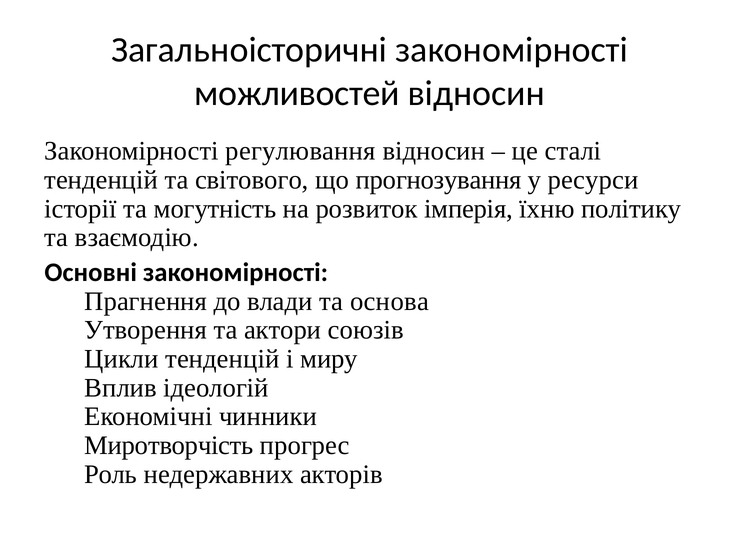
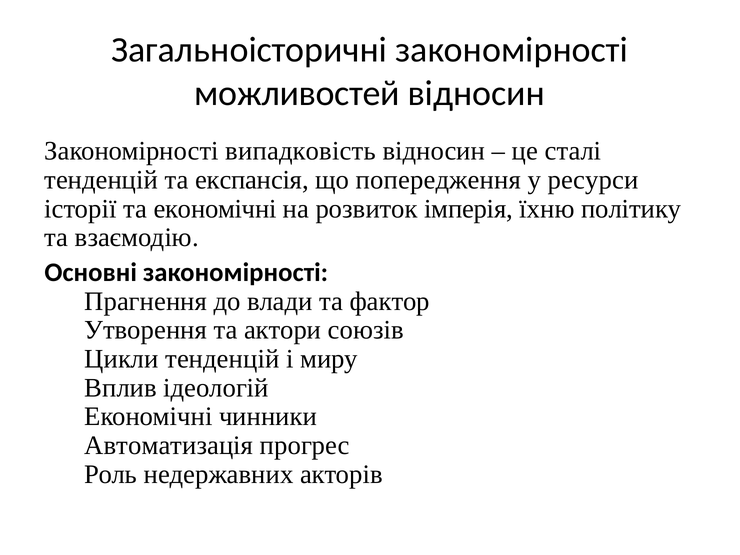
регулювання: регулювання -> випадковість
світового: світового -> експансія
прогнозування: прогнозування -> попередження
та могутність: могутність -> економічні
основа: основа -> фактор
Миротворчість: Миротворчість -> Автоматизація
